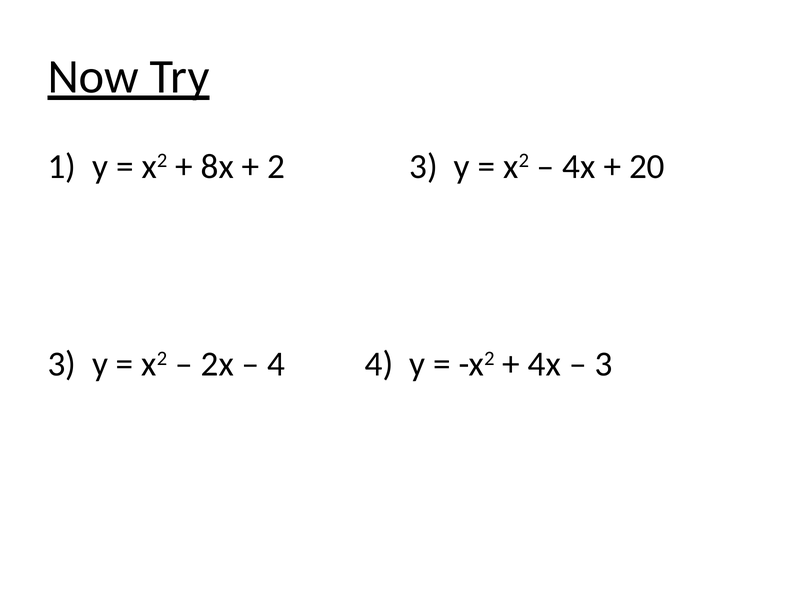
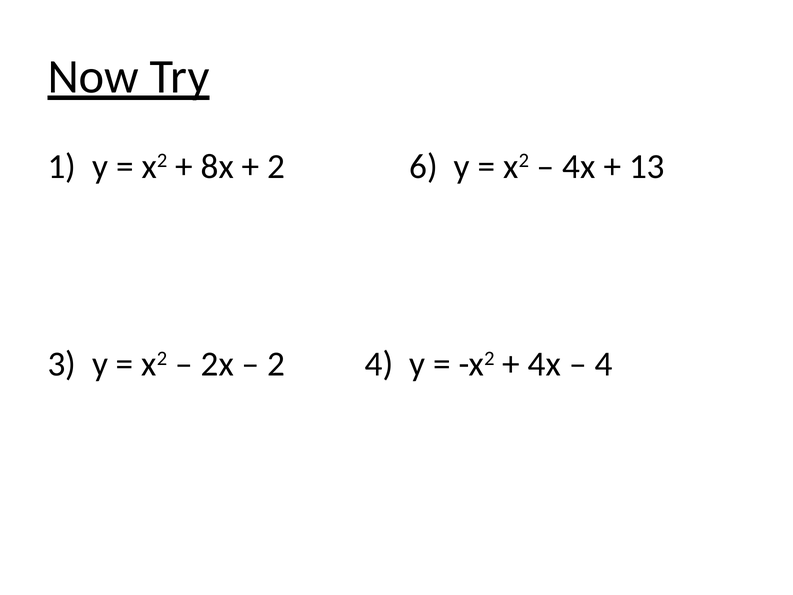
2 3: 3 -> 6
20: 20 -> 13
4 at (276, 364): 4 -> 2
3 at (603, 364): 3 -> 4
